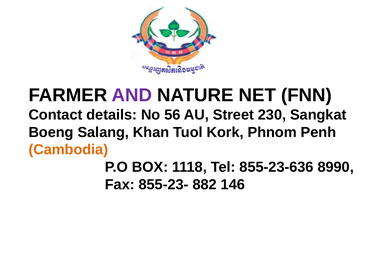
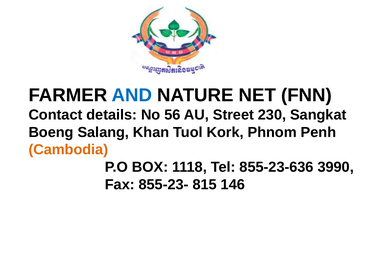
AND colour: purple -> blue
8990: 8990 -> 3990
882: 882 -> 815
